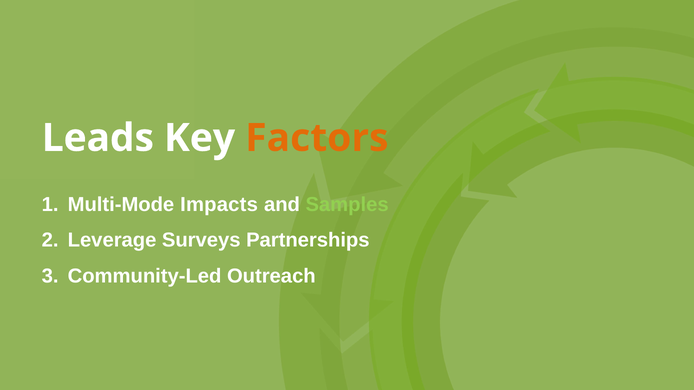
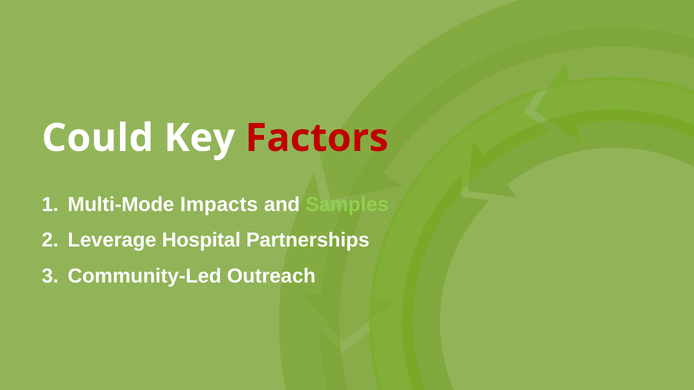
Leads: Leads -> Could
Factors colour: orange -> red
Surveys: Surveys -> Hospital
